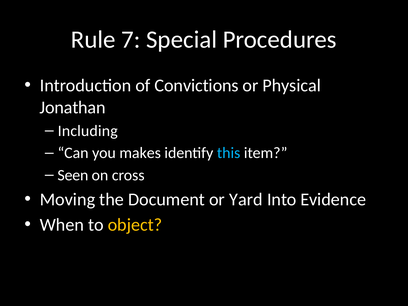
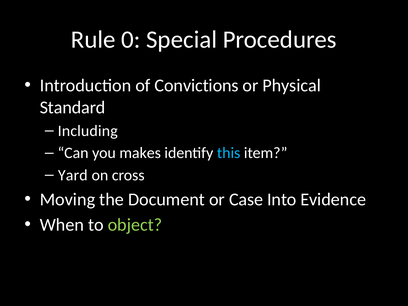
7: 7 -> 0
Jonathan: Jonathan -> Standard
Seen: Seen -> Yard
Yard: Yard -> Case
object colour: yellow -> light green
